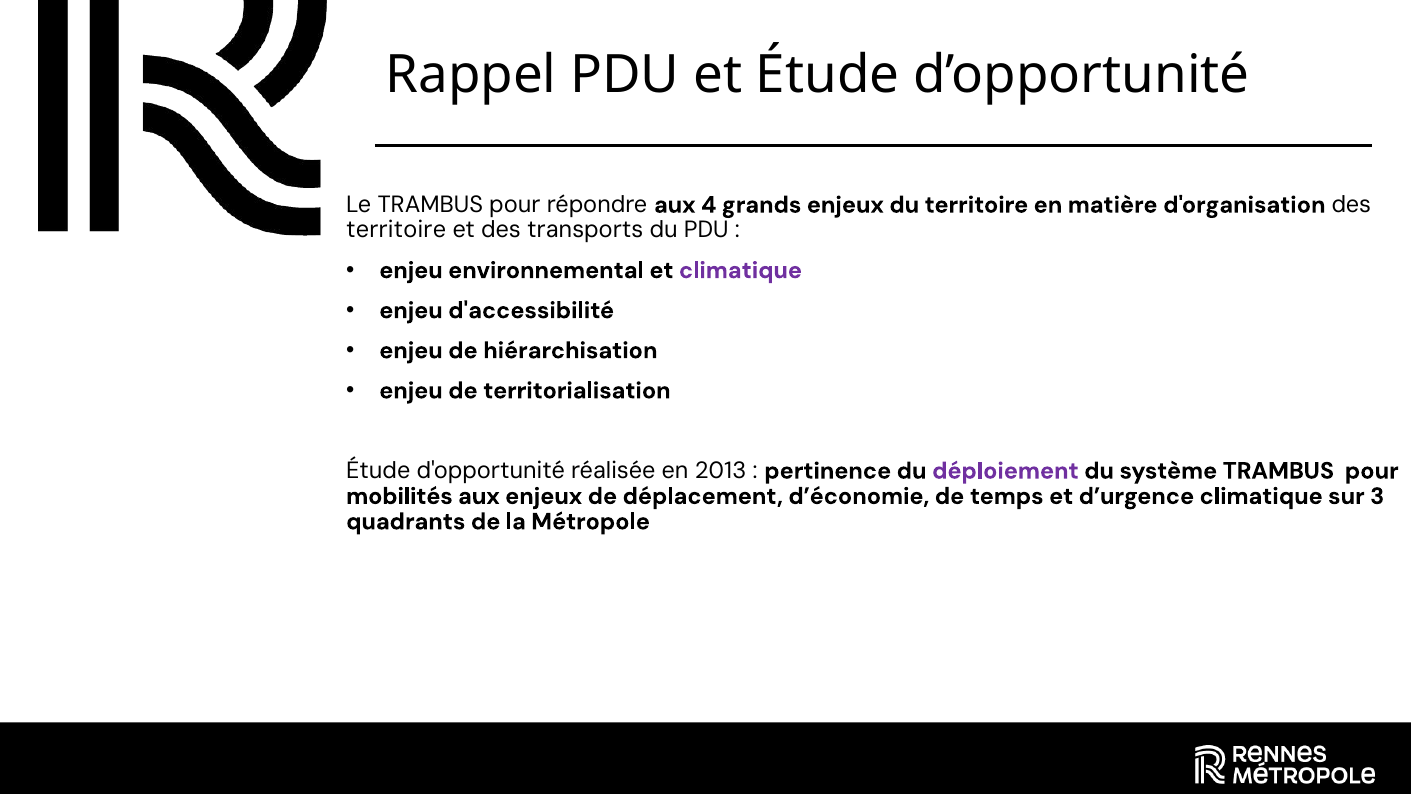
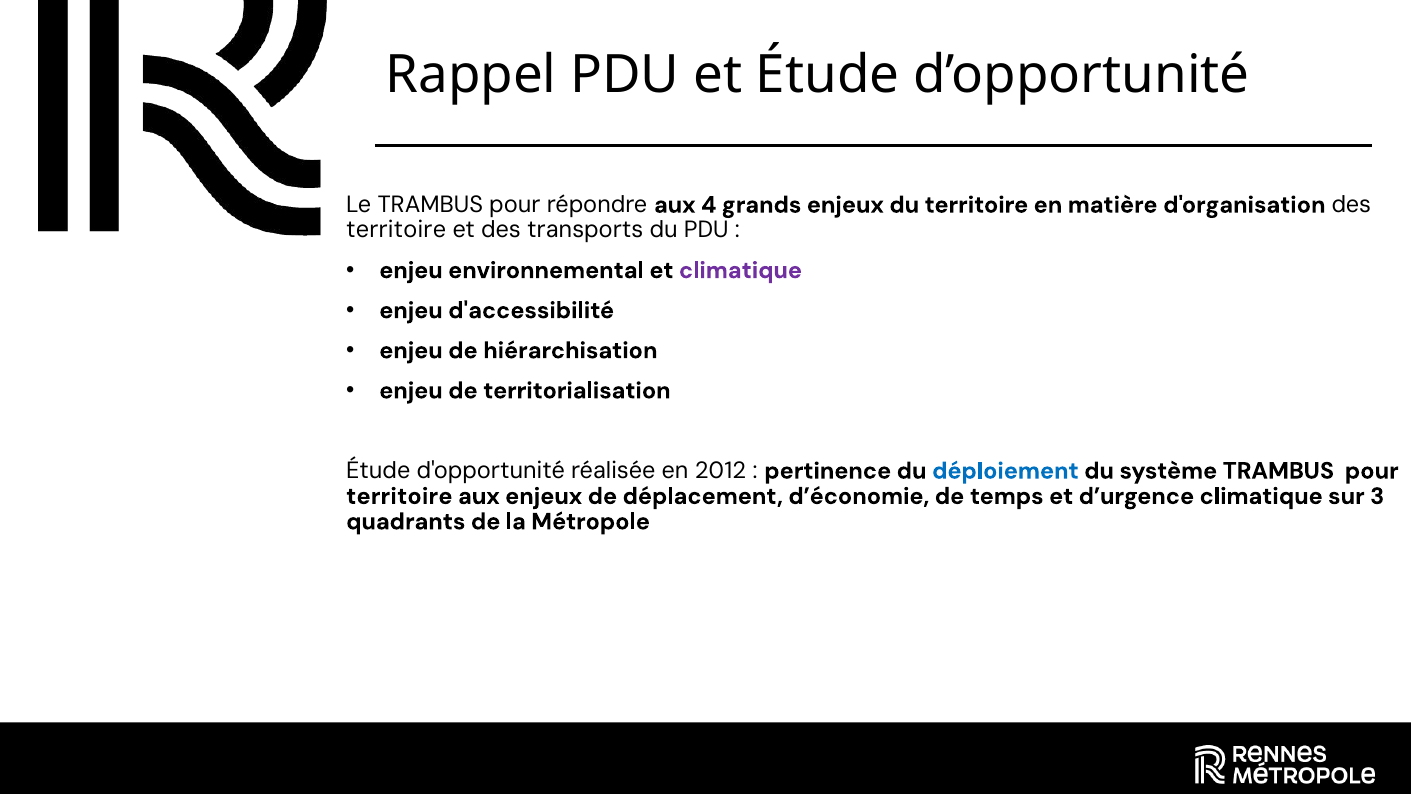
2013: 2013 -> 2012
déploiement colour: purple -> blue
mobilités at (399, 496): mobilités -> territoire
